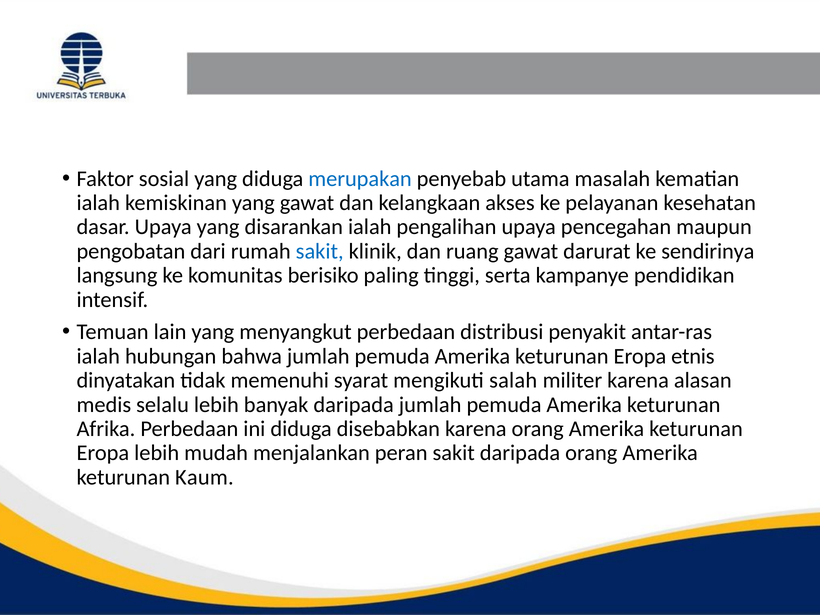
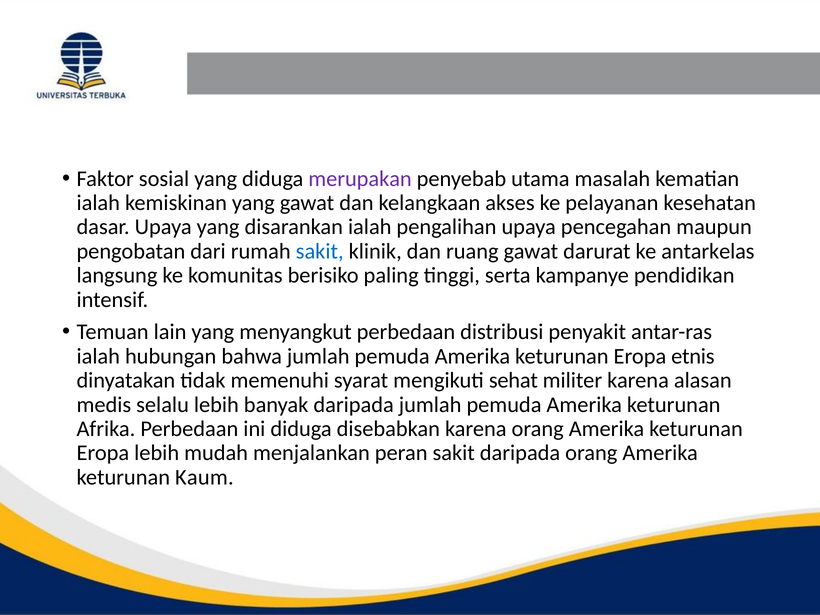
merupakan colour: blue -> purple
sendirinya: sendirinya -> antarkelas
salah: salah -> sehat
